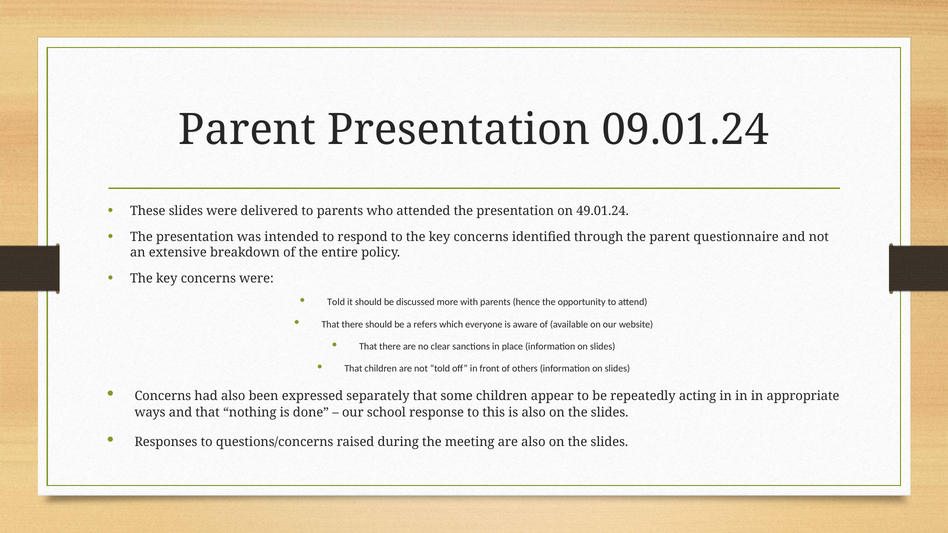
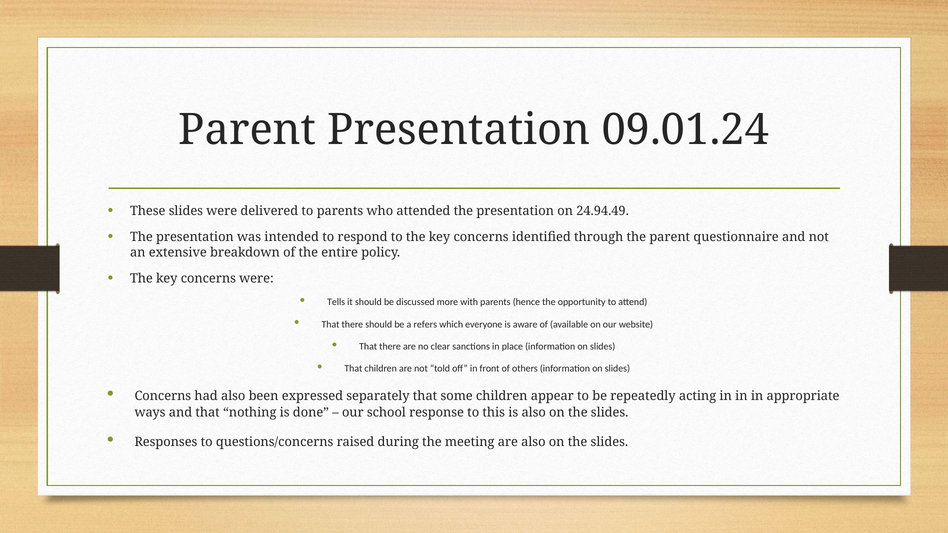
49.01.24: 49.01.24 -> 24.94.49
Told at (336, 302): Told -> Tells
